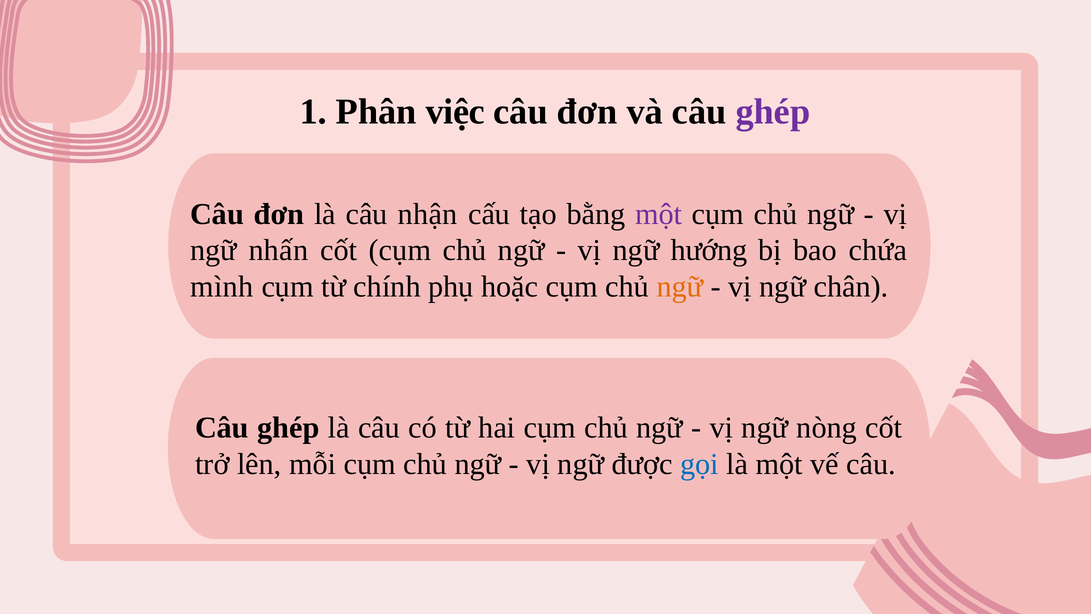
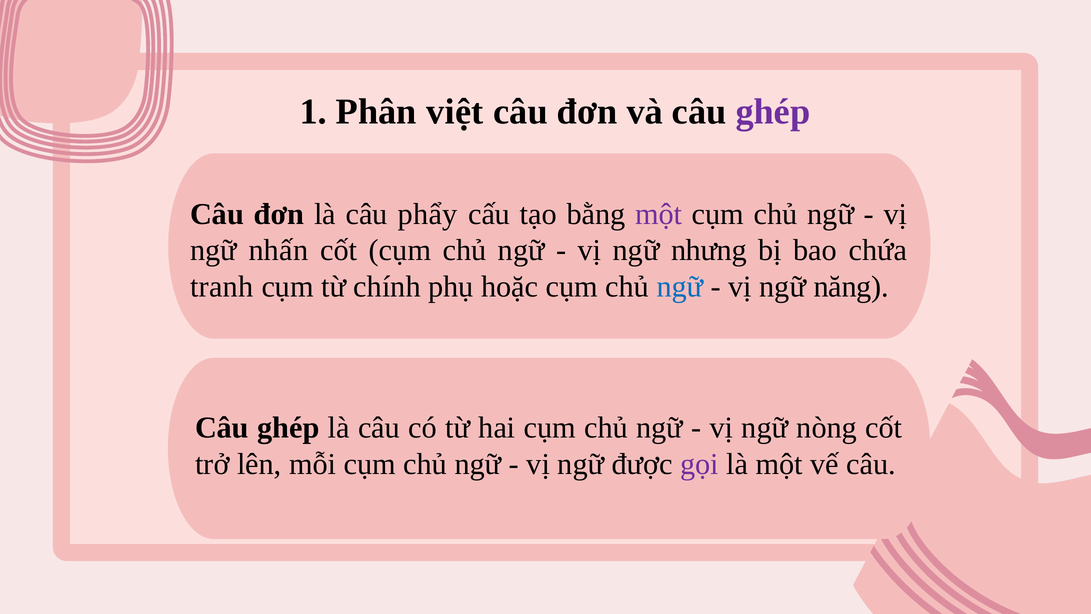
việc: việc -> việt
nhận: nhận -> phẩy
hướng: hướng -> nhưng
mình: mình -> tranh
ngữ at (680, 287) colour: orange -> blue
chân: chân -> năng
gọi colour: blue -> purple
